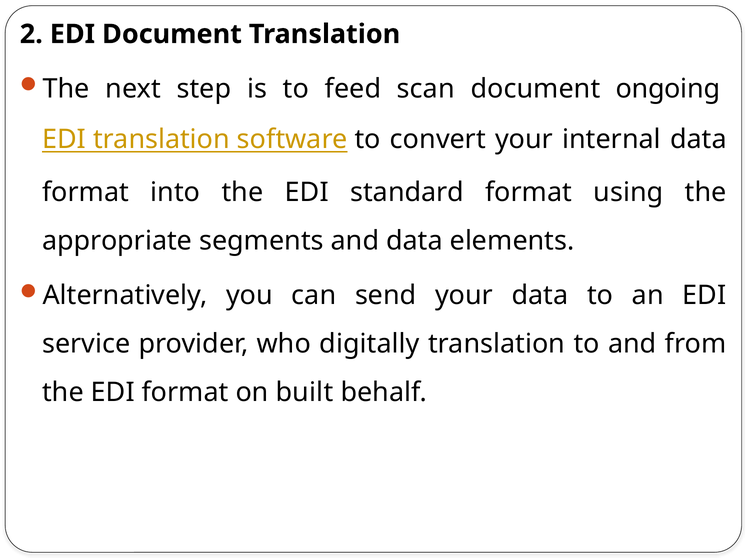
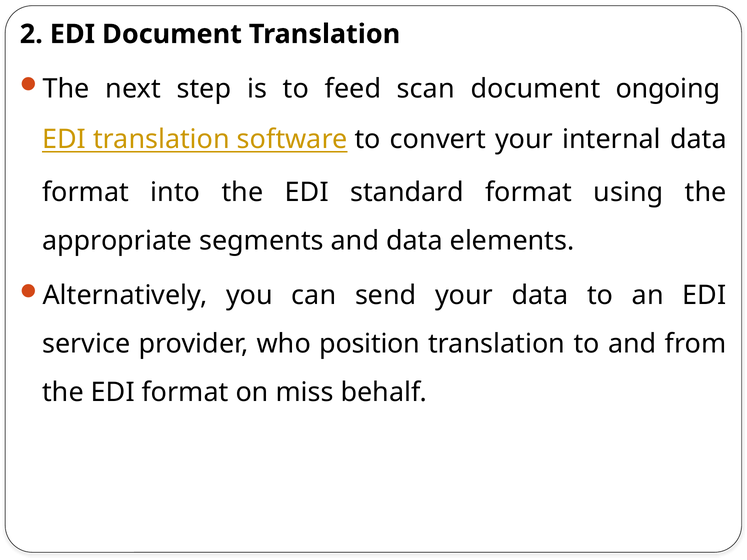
digitally: digitally -> position
built: built -> miss
